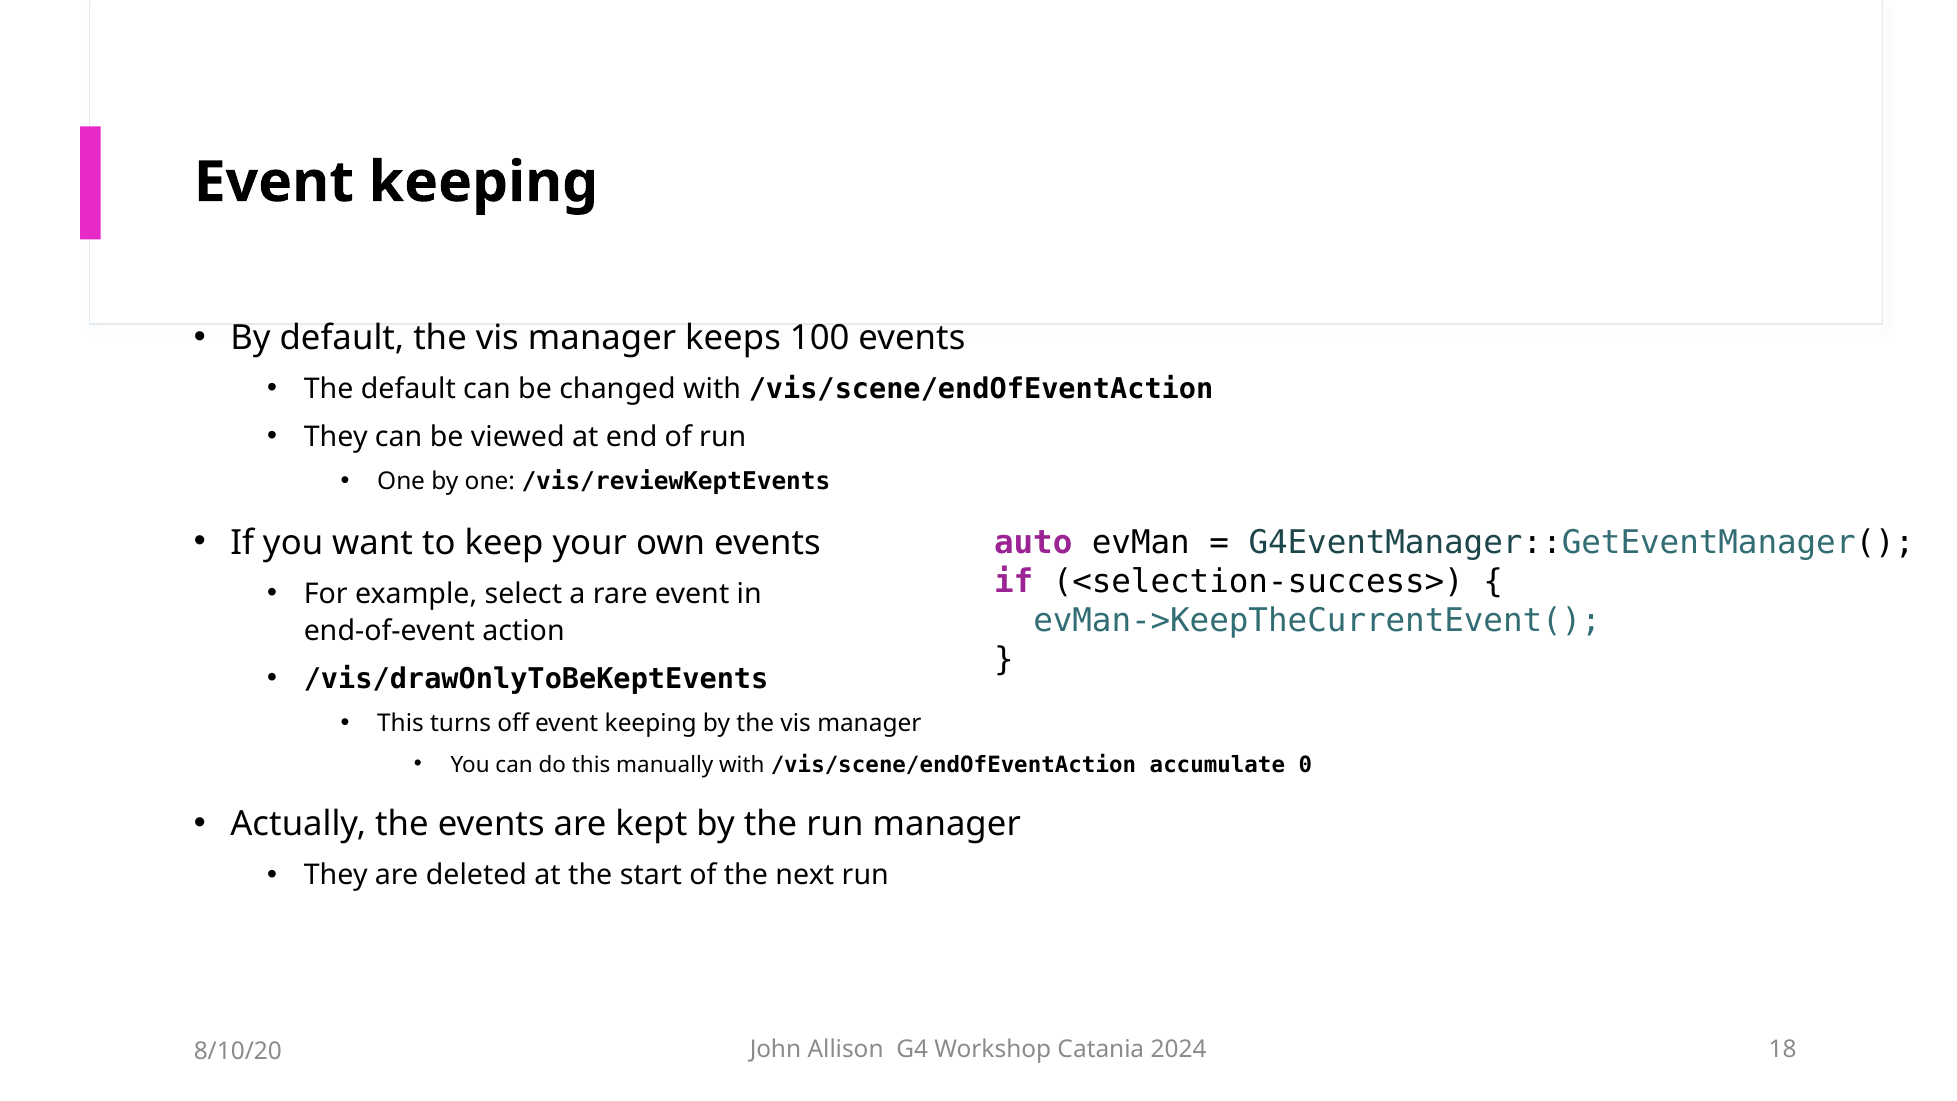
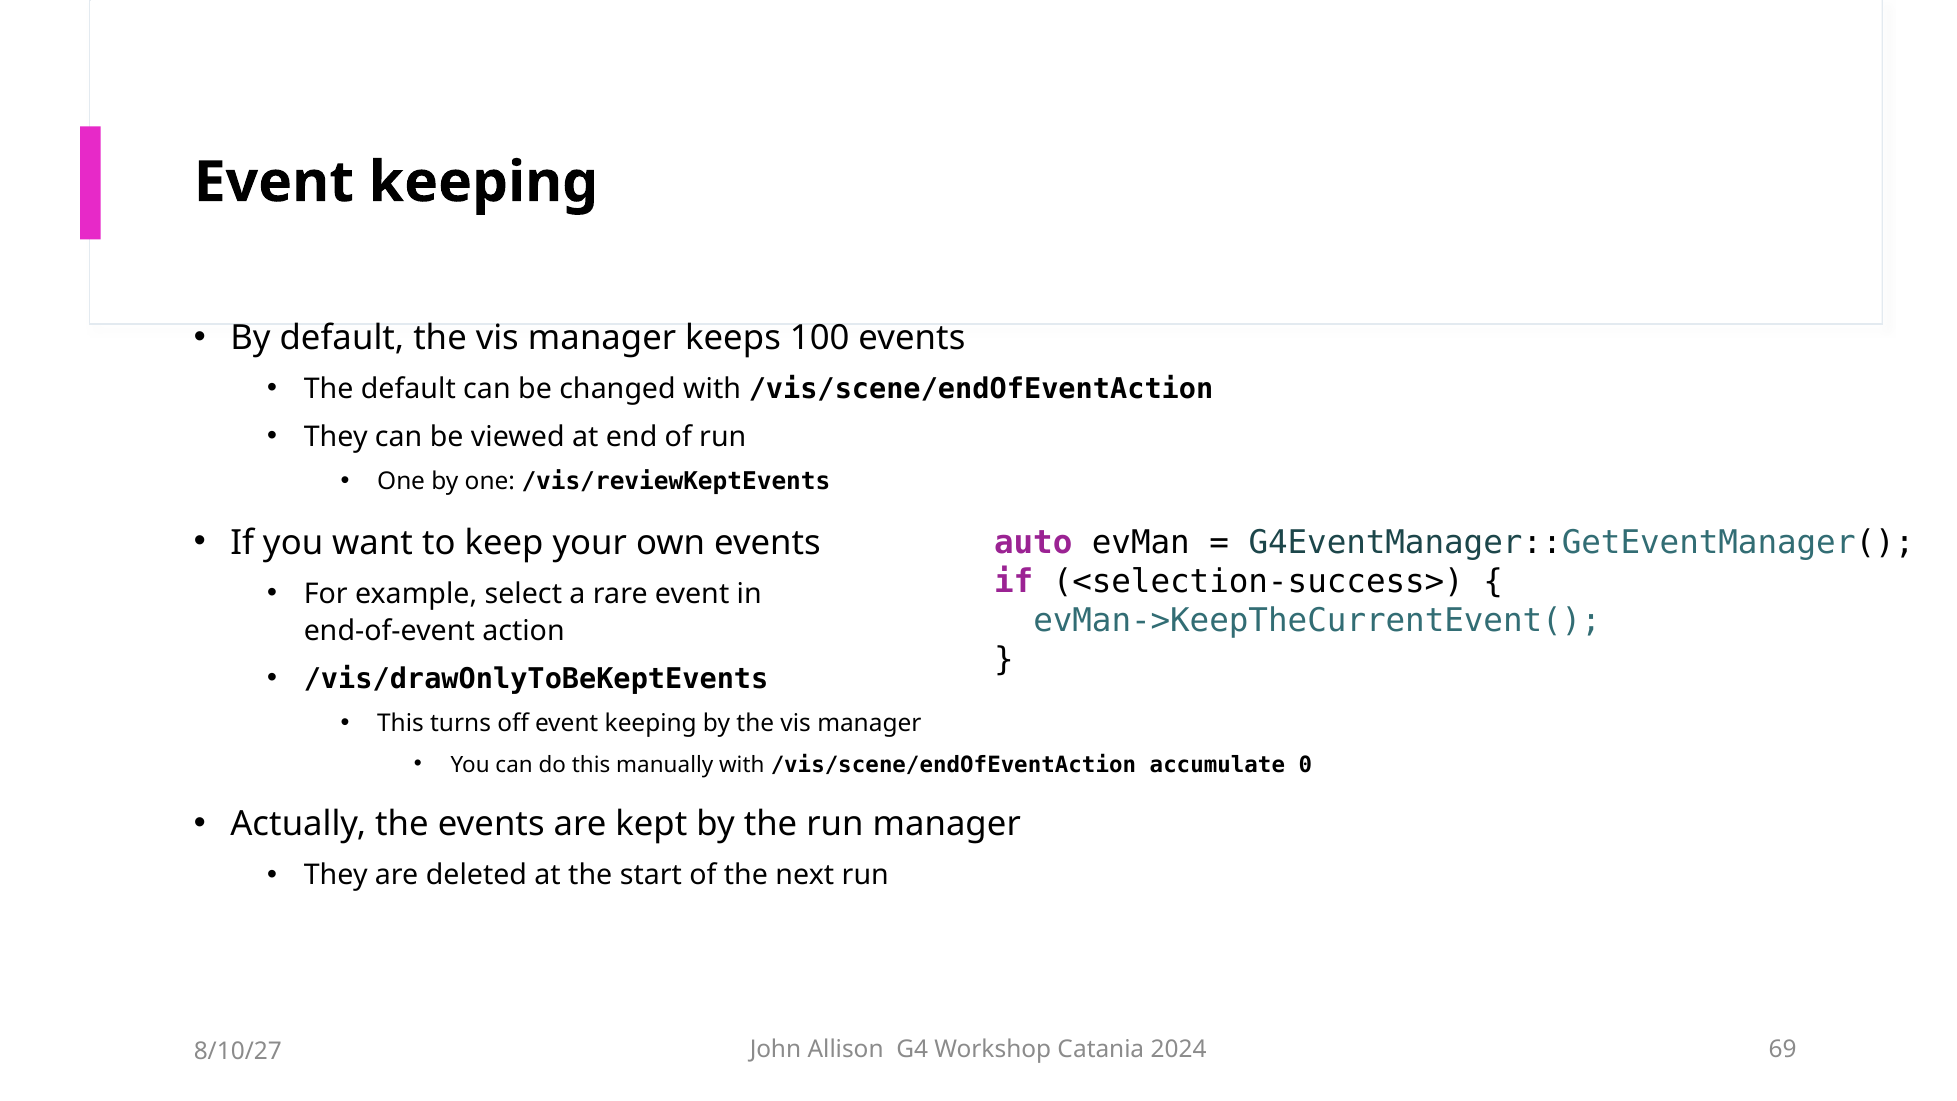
18: 18 -> 69
8/10/20: 8/10/20 -> 8/10/27
